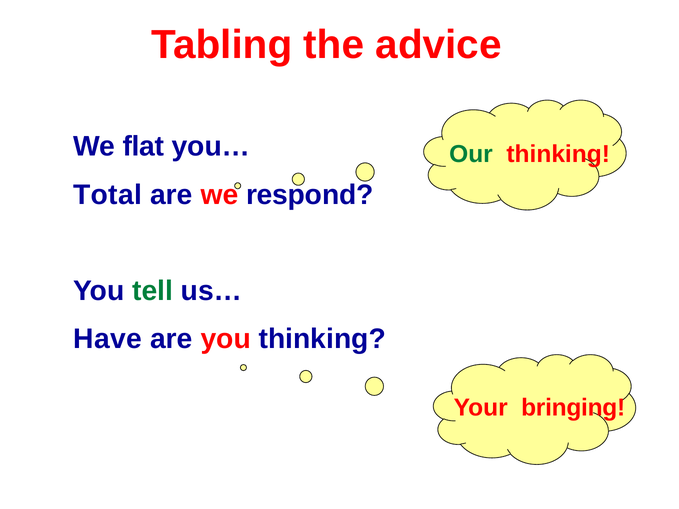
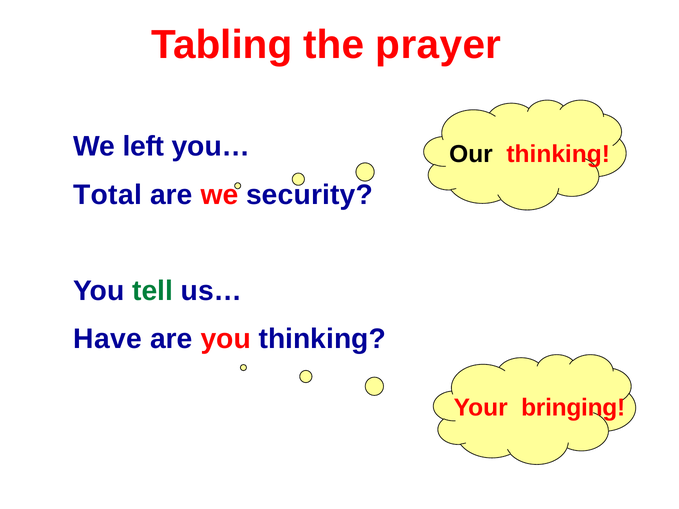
advice: advice -> prayer
flat: flat -> left
Our colour: green -> black
respond: respond -> security
